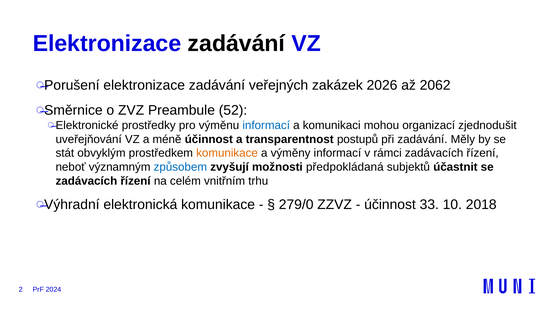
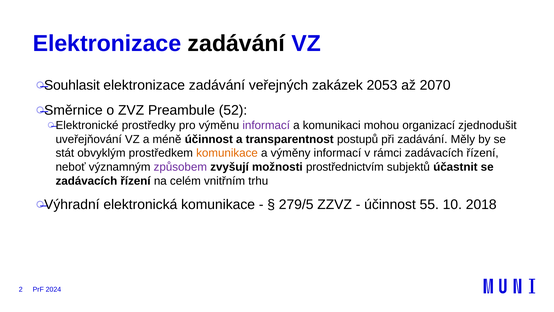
Porušení: Porušení -> Souhlasit
2026: 2026 -> 2053
2062: 2062 -> 2070
informací at (266, 125) colour: blue -> purple
způsobem colour: blue -> purple
předpokládaná: předpokládaná -> prostřednictvím
279/0: 279/0 -> 279/5
33: 33 -> 55
